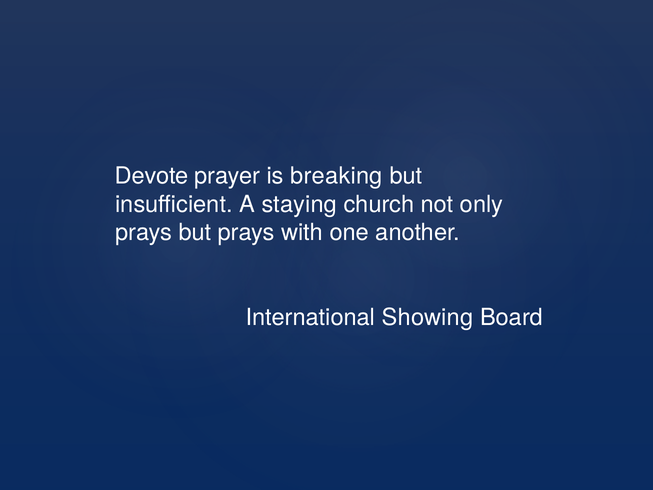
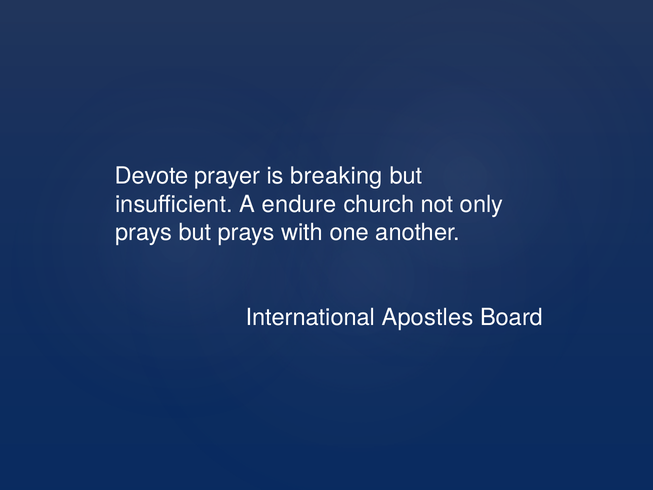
staying: staying -> endure
Showing: Showing -> Apostles
